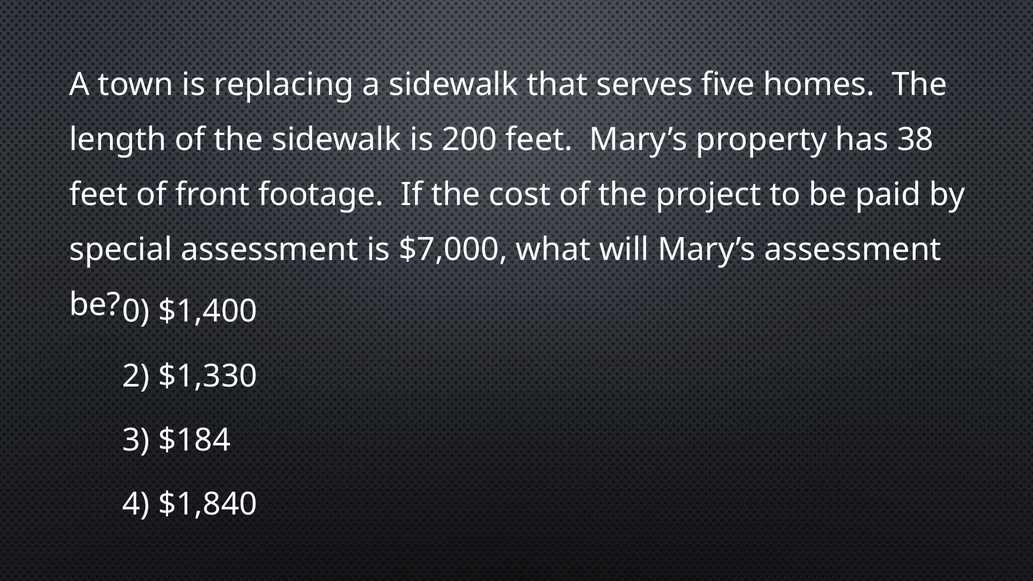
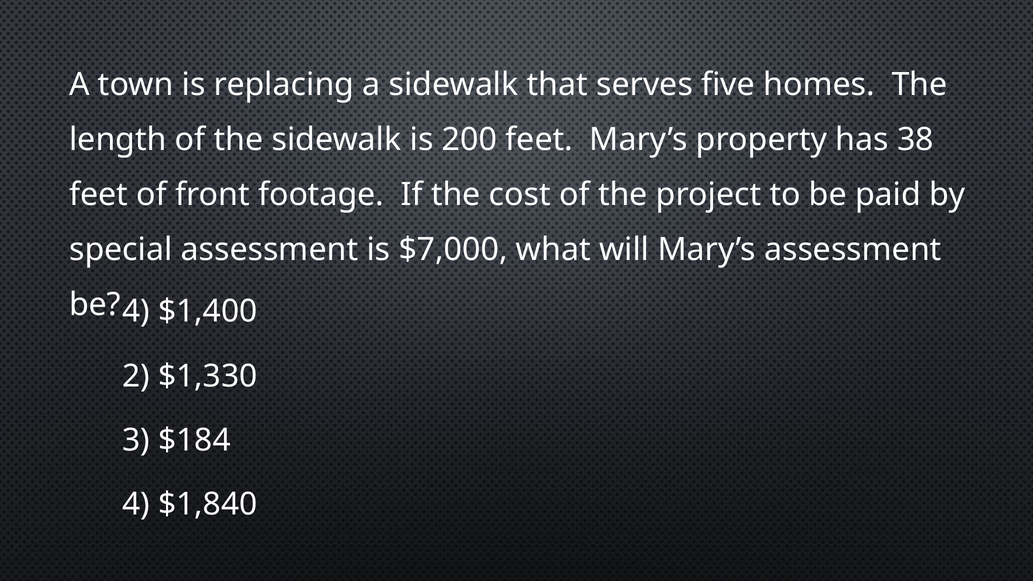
be 0: 0 -> 4
